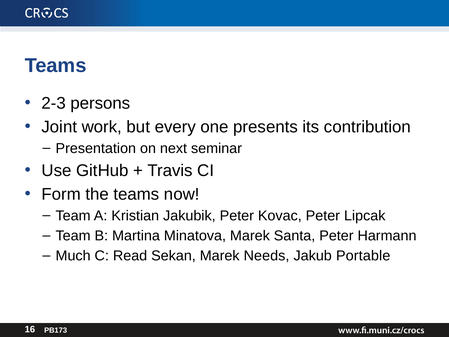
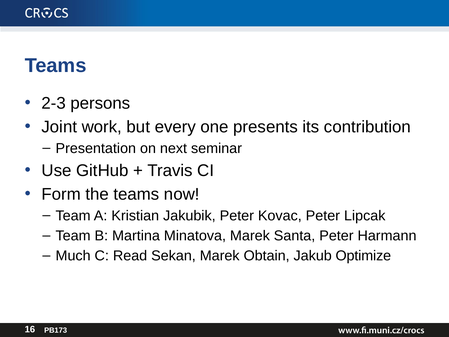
Needs: Needs -> Obtain
Portable: Portable -> Optimize
